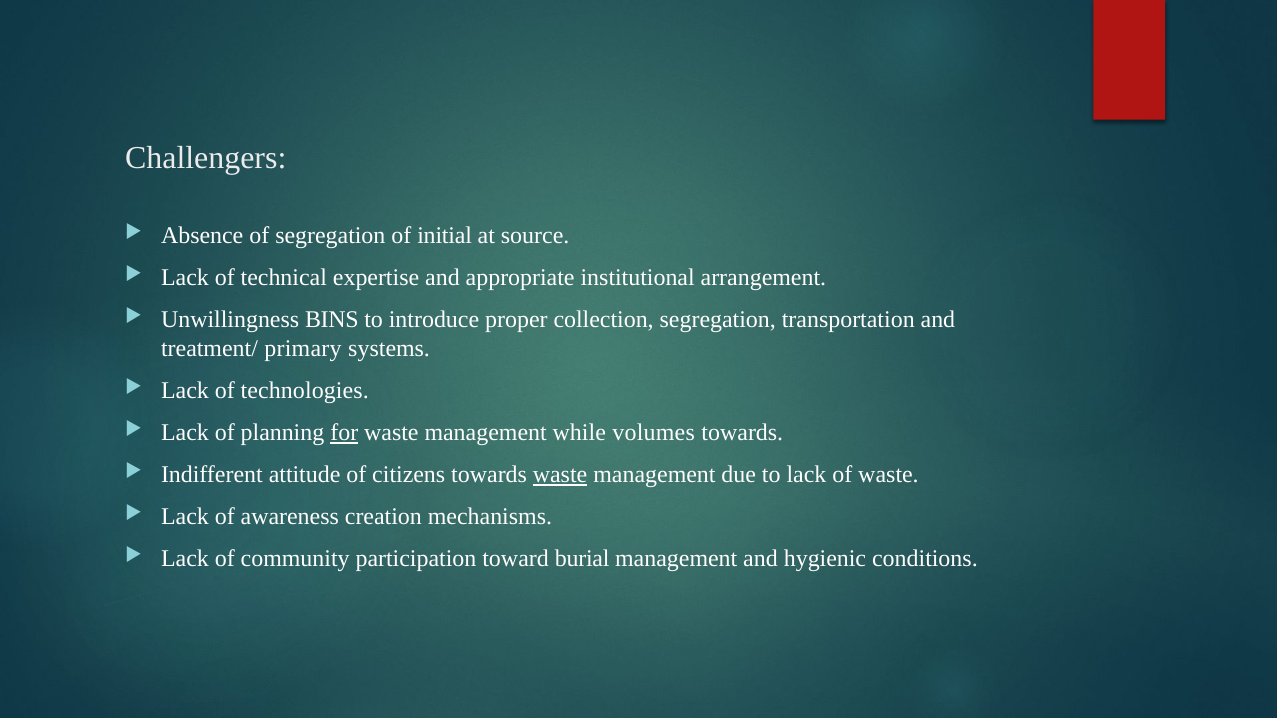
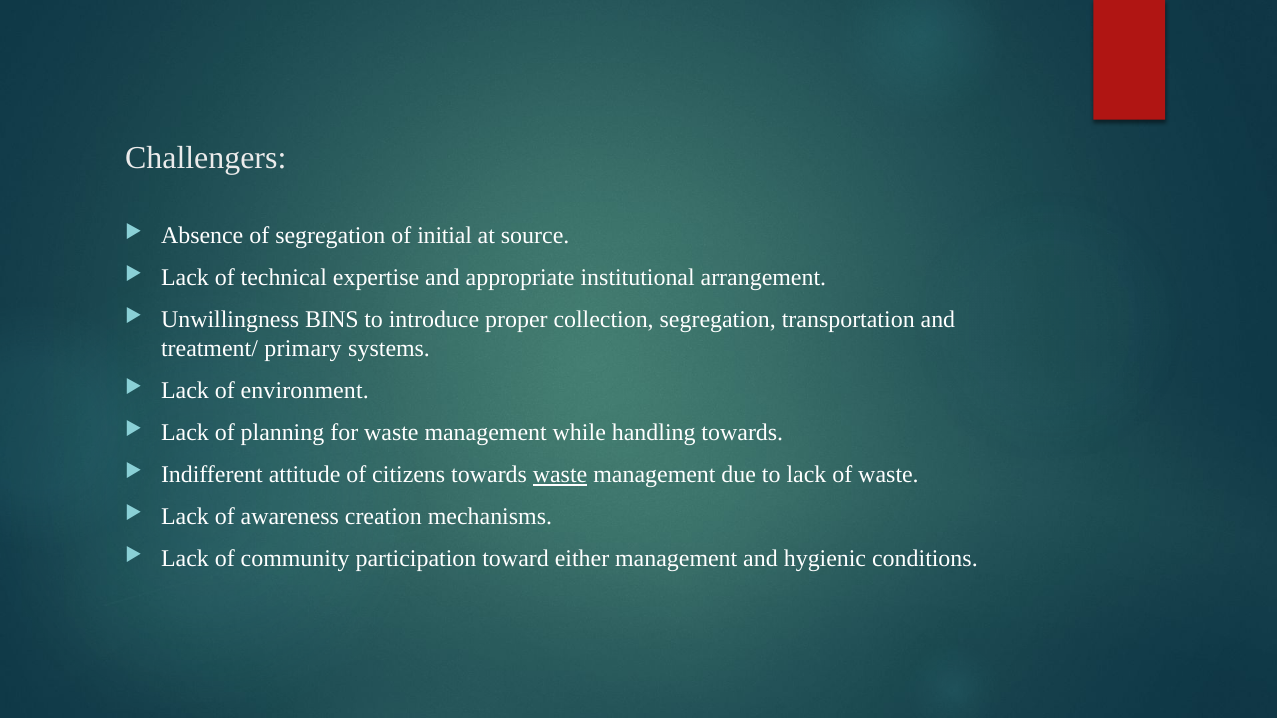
technologies: technologies -> environment
for underline: present -> none
volumes: volumes -> handling
burial: burial -> either
